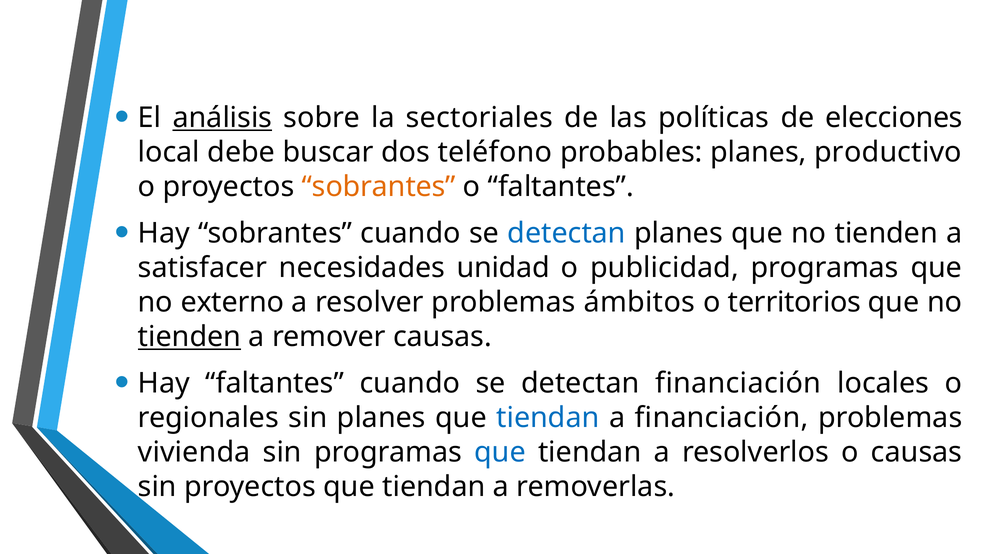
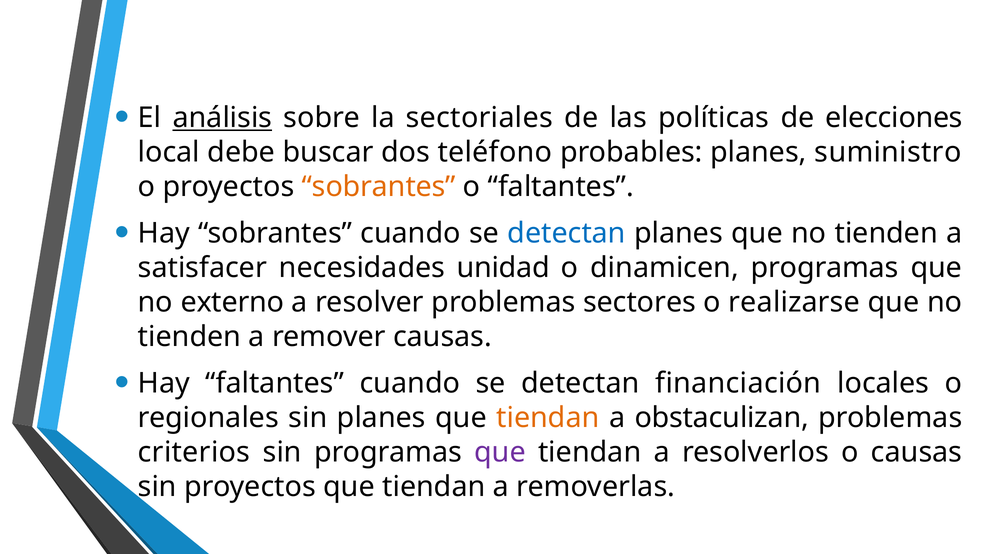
productivo: productivo -> suministro
publicidad: publicidad -> dinamicen
ámbitos: ámbitos -> sectores
territorios: territorios -> realizarse
tienden at (189, 337) underline: present -> none
tiendan at (548, 418) colour: blue -> orange
a financiación: financiación -> obstaculizan
vivienda: vivienda -> criterios
que at (500, 452) colour: blue -> purple
